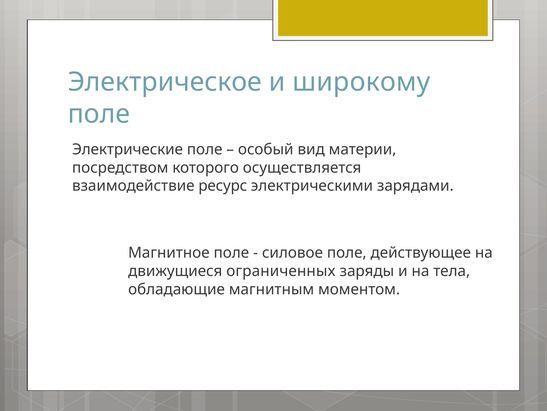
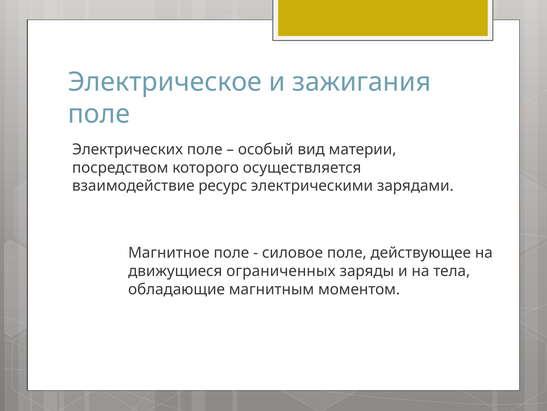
широкому: широкому -> зажигания
Электрические: Электрические -> Электрических
